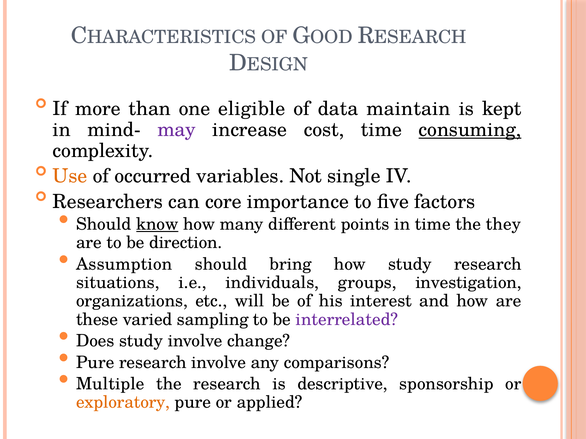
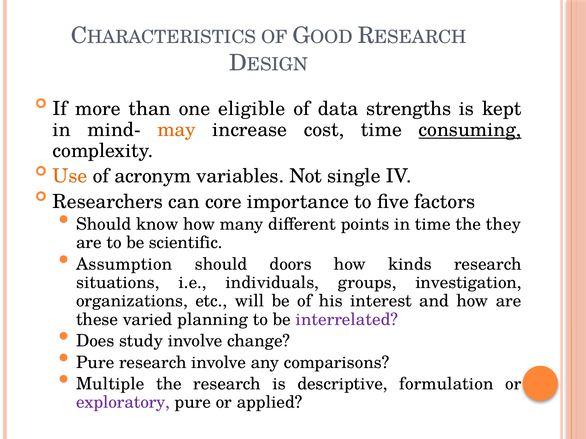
maintain: maintain -> strengths
may colour: purple -> orange
occurred: occurred -> acronym
know underline: present -> none
direction: direction -> scientific
bring: bring -> doors
how study: study -> kinds
sampling: sampling -> planning
sponsorship: sponsorship -> formulation
exploratory colour: orange -> purple
